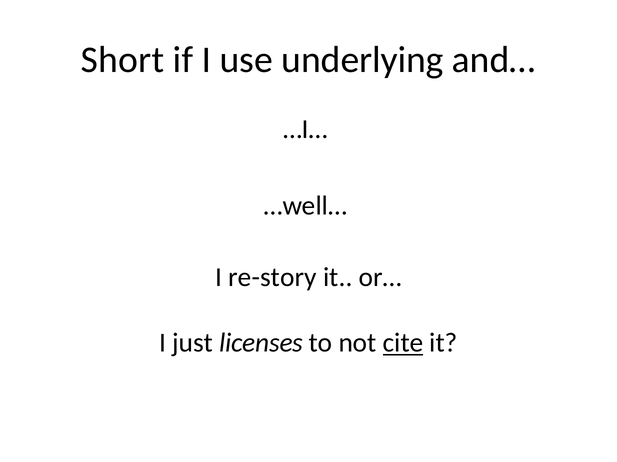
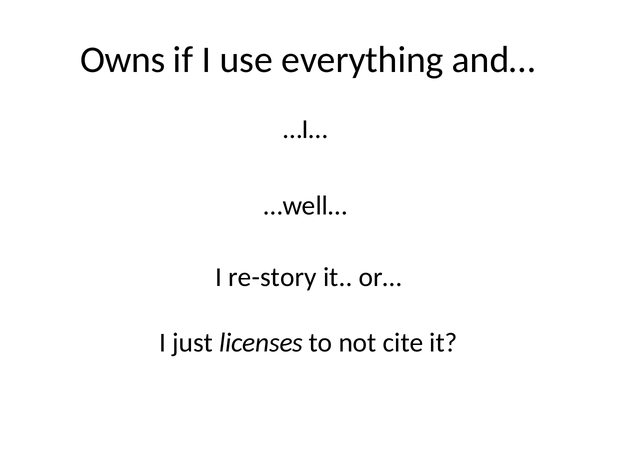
Short: Short -> Owns
underlying: underlying -> everything
cite underline: present -> none
